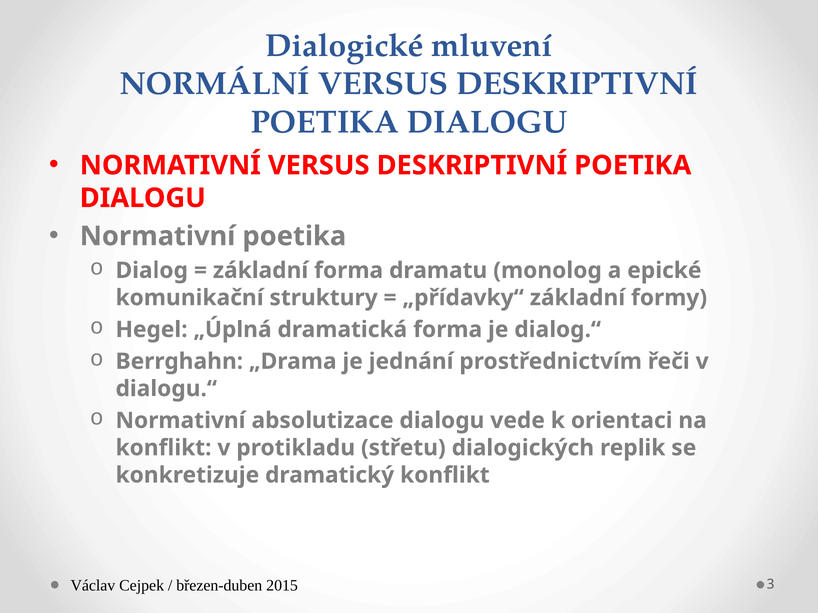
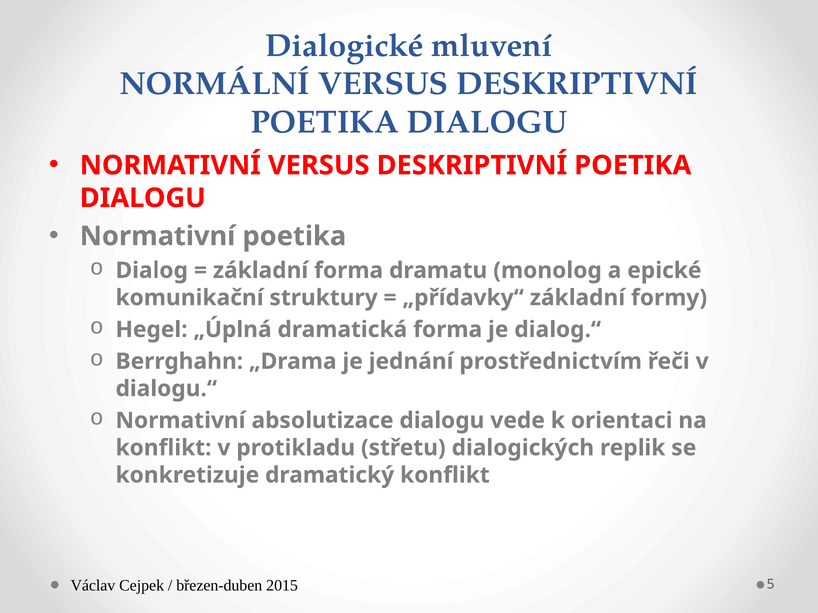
3: 3 -> 5
